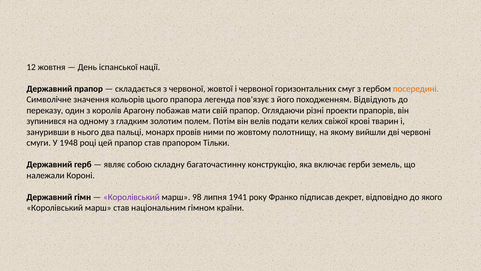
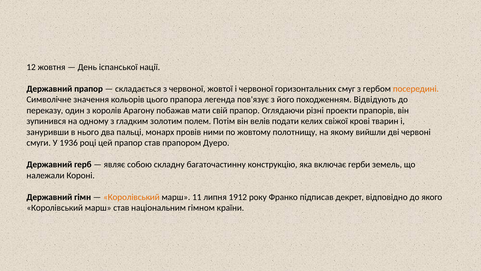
1948: 1948 -> 1936
Тільки: Тільки -> Дуеро
Королівський at (131, 197) colour: purple -> orange
98: 98 -> 11
1941: 1941 -> 1912
